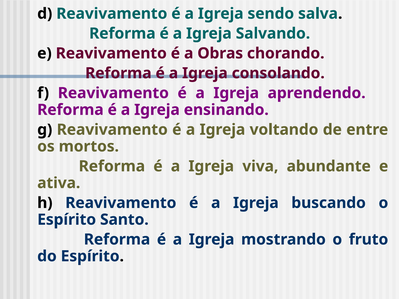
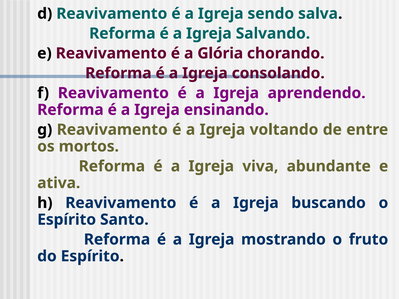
Obras: Obras -> Glória
